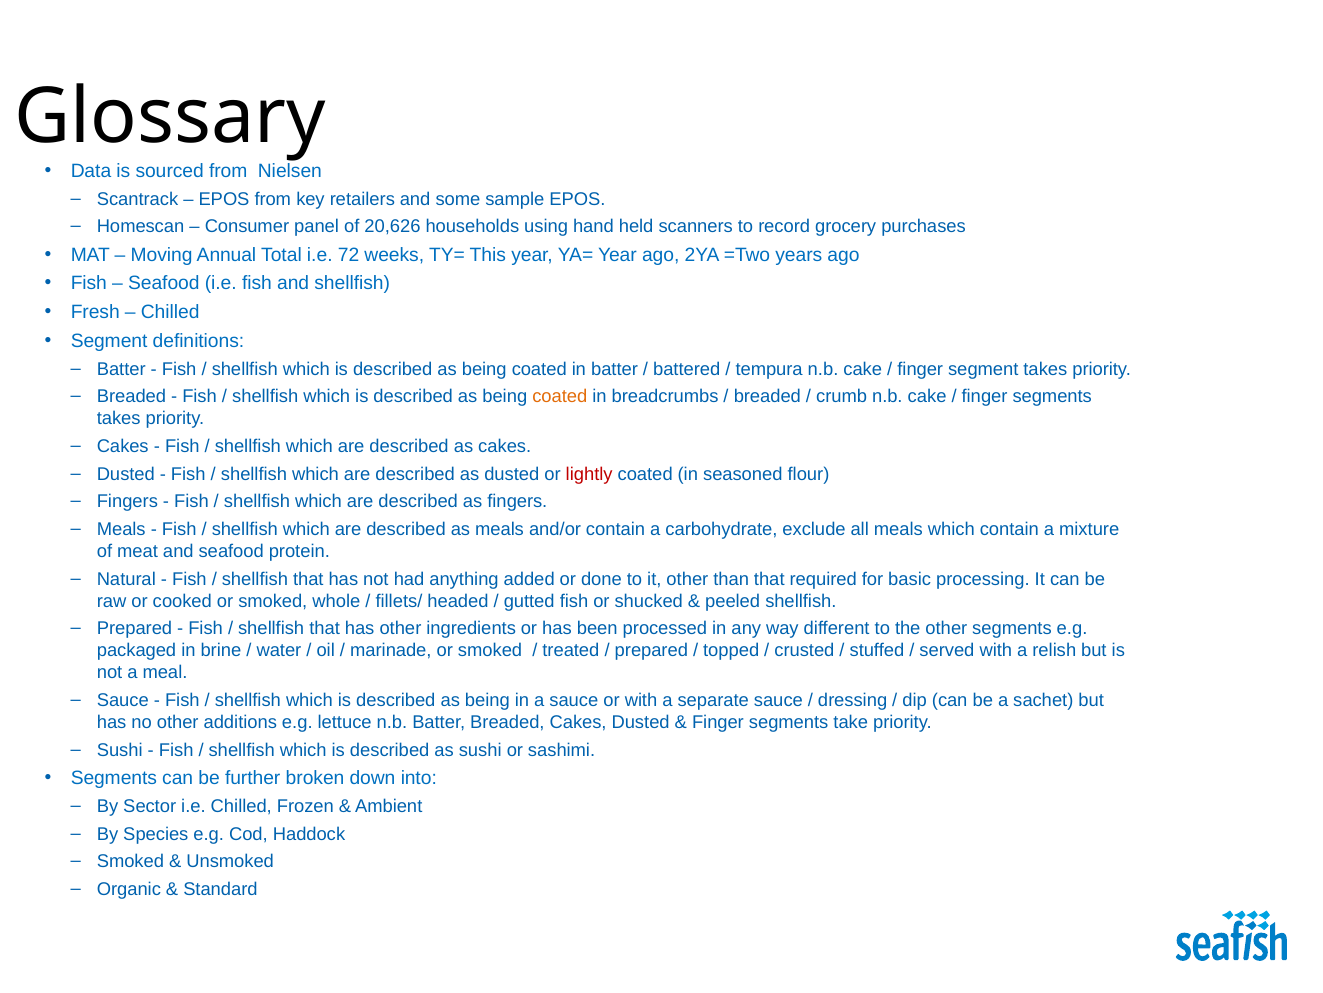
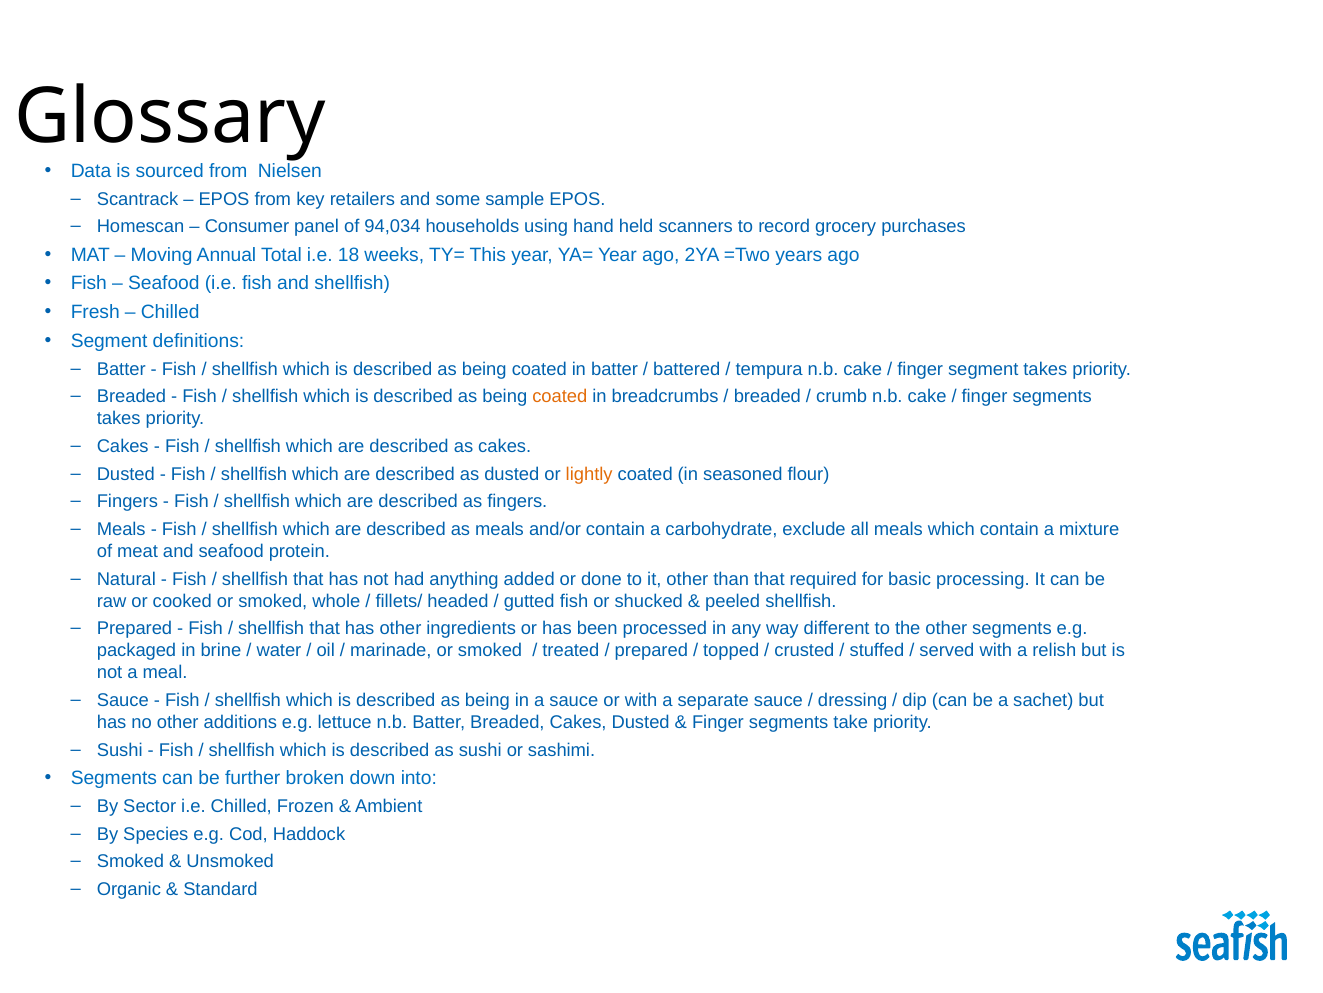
20,626: 20,626 -> 94,034
72: 72 -> 18
lightly colour: red -> orange
